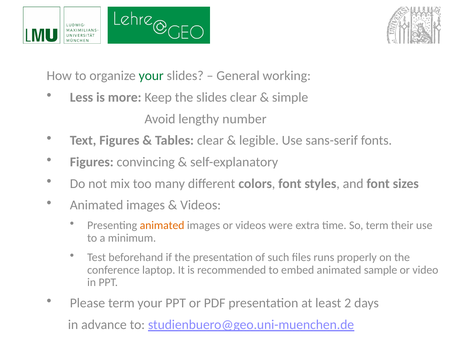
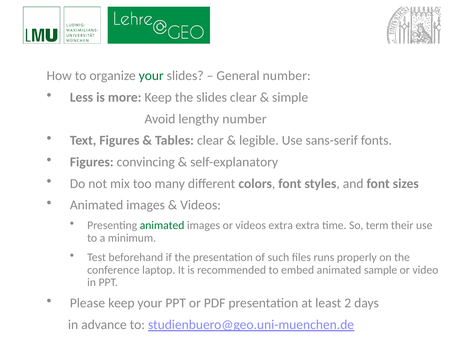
General working: working -> number
animated at (162, 225) colour: orange -> green
videos were: were -> extra
Please term: term -> keep
